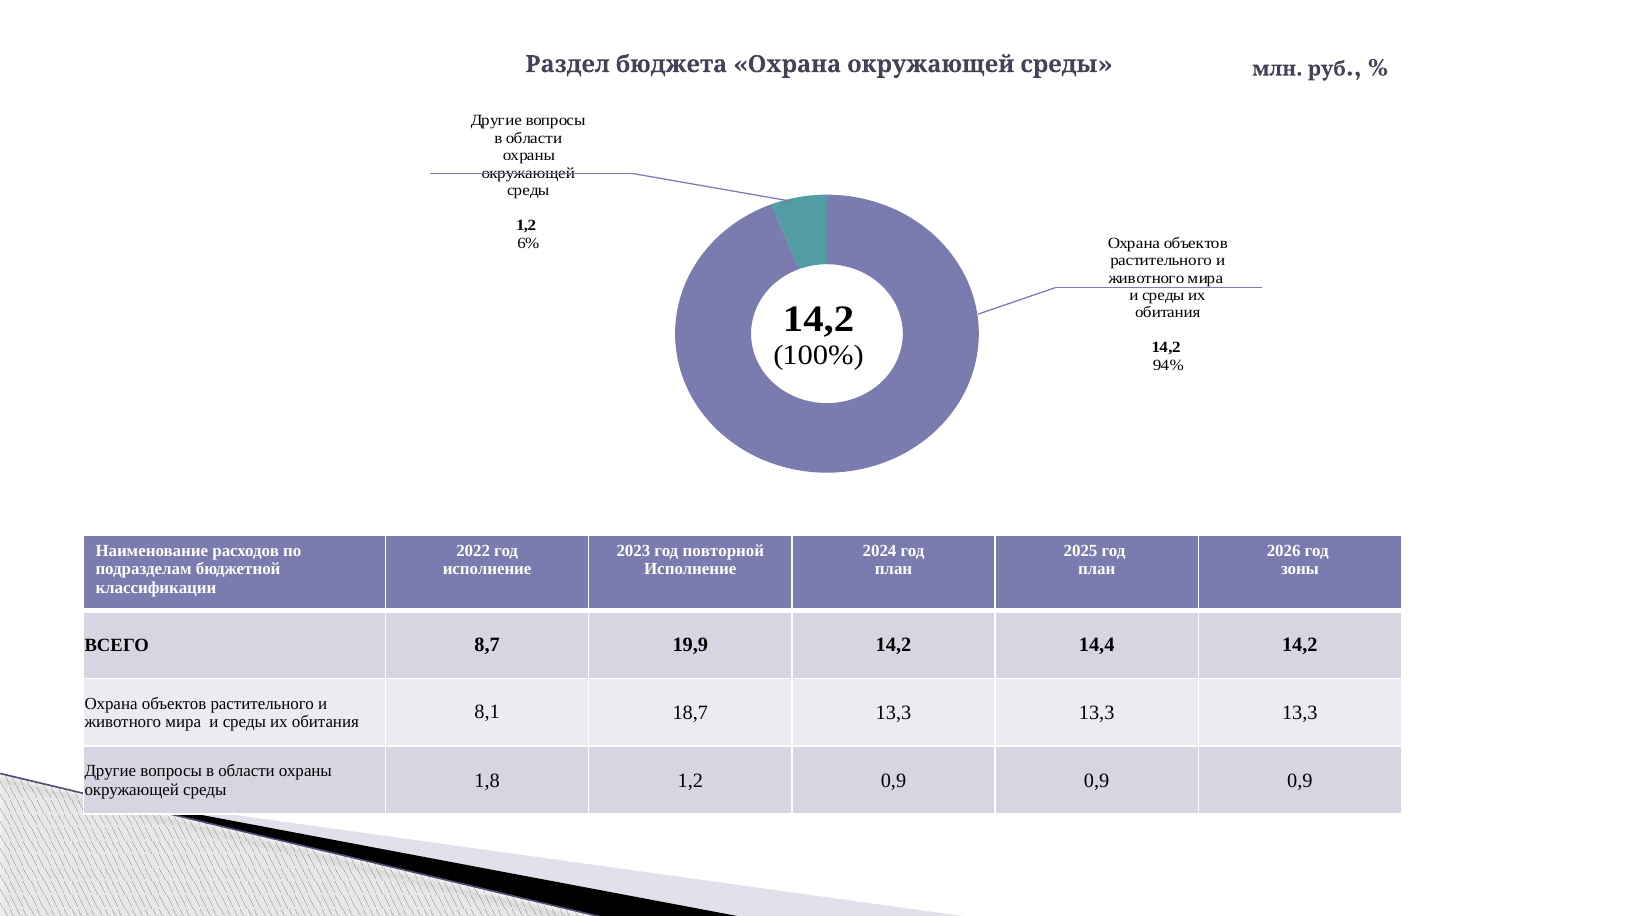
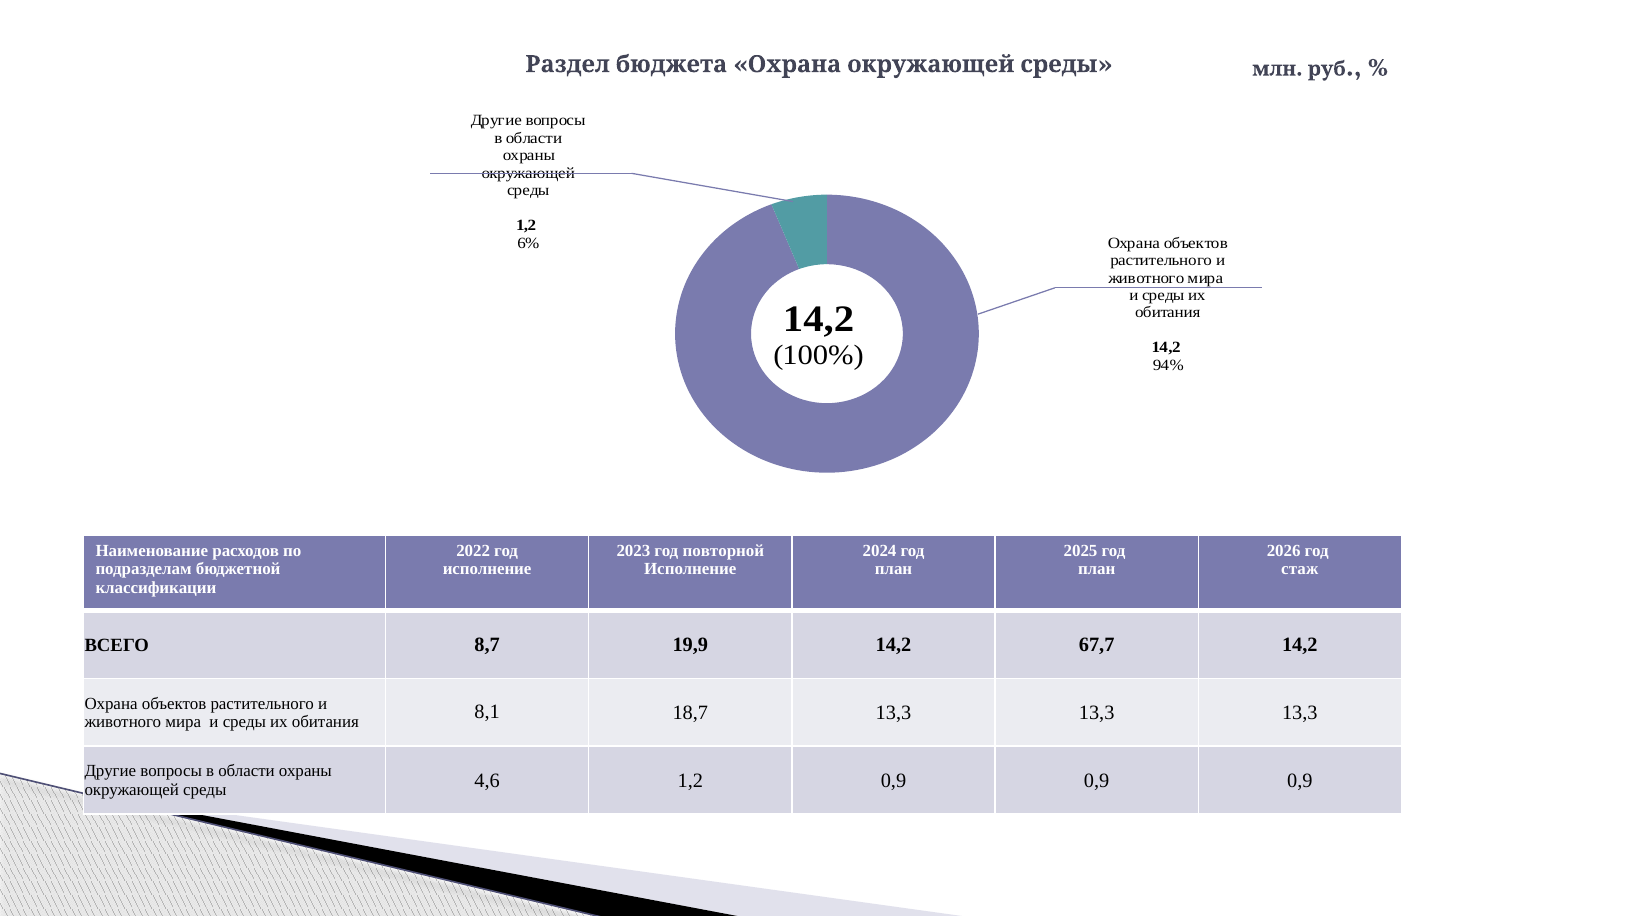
зоны: зоны -> стаж
14,4: 14,4 -> 67,7
1,8: 1,8 -> 4,6
